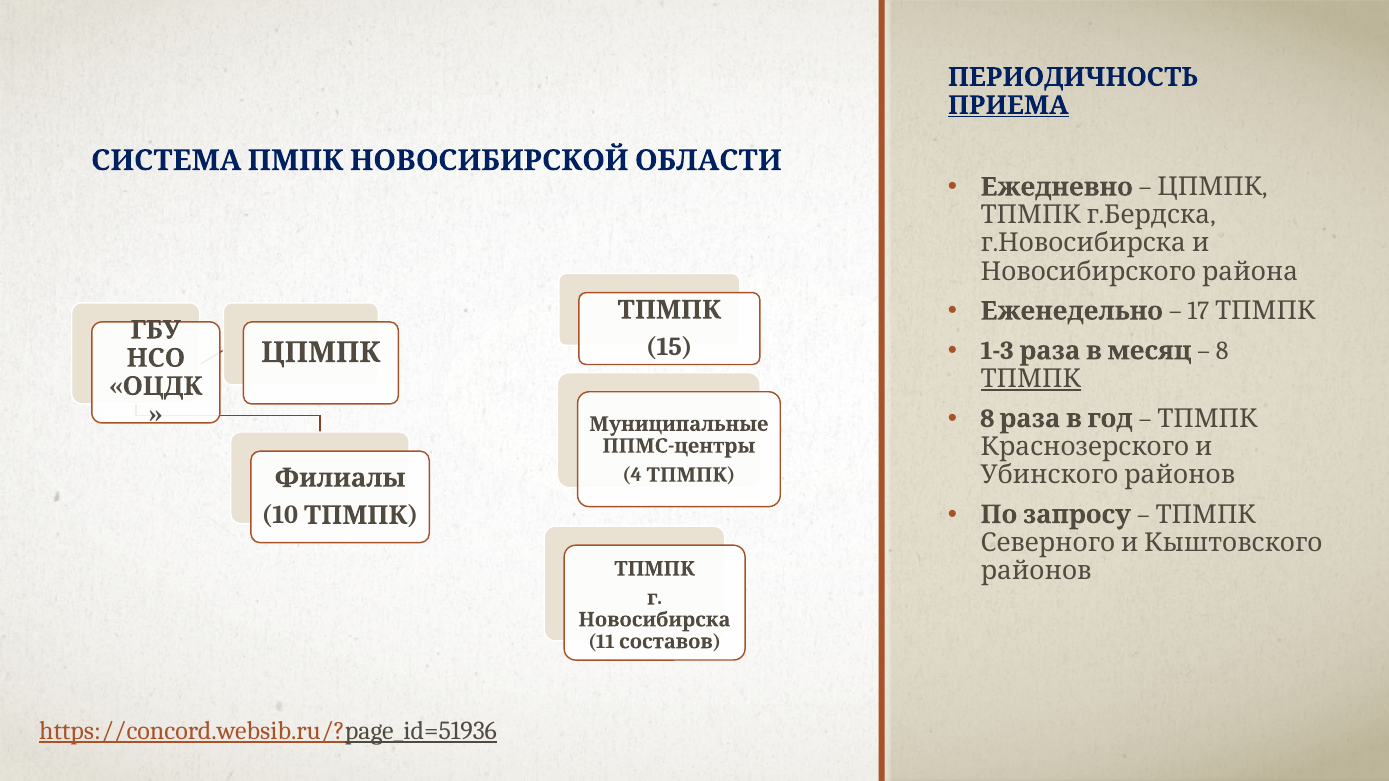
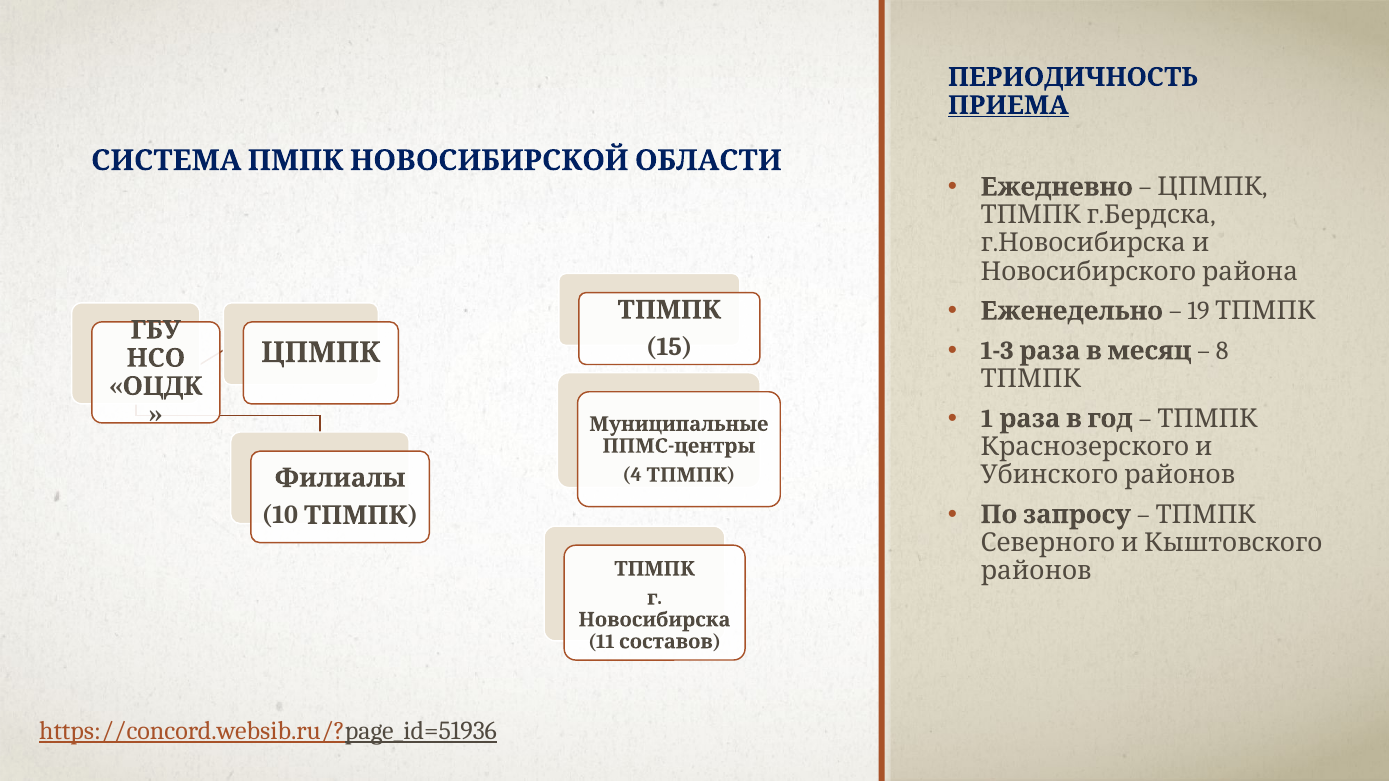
17: 17 -> 19
ТПМПК at (1031, 379) underline: present -> none
8 at (987, 419): 8 -> 1
